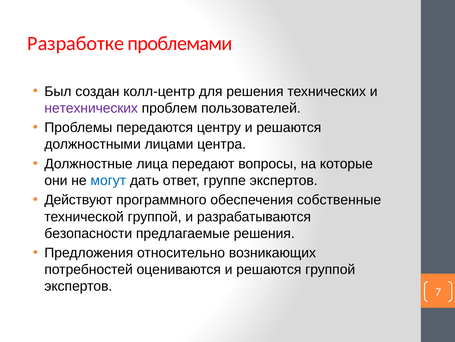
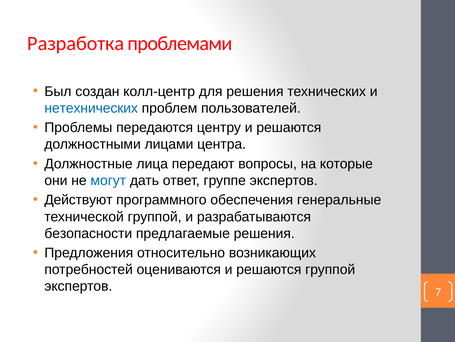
Разработке: Разработке -> Разработка
нетехнических colour: purple -> blue
собственные: собственные -> генеральные
